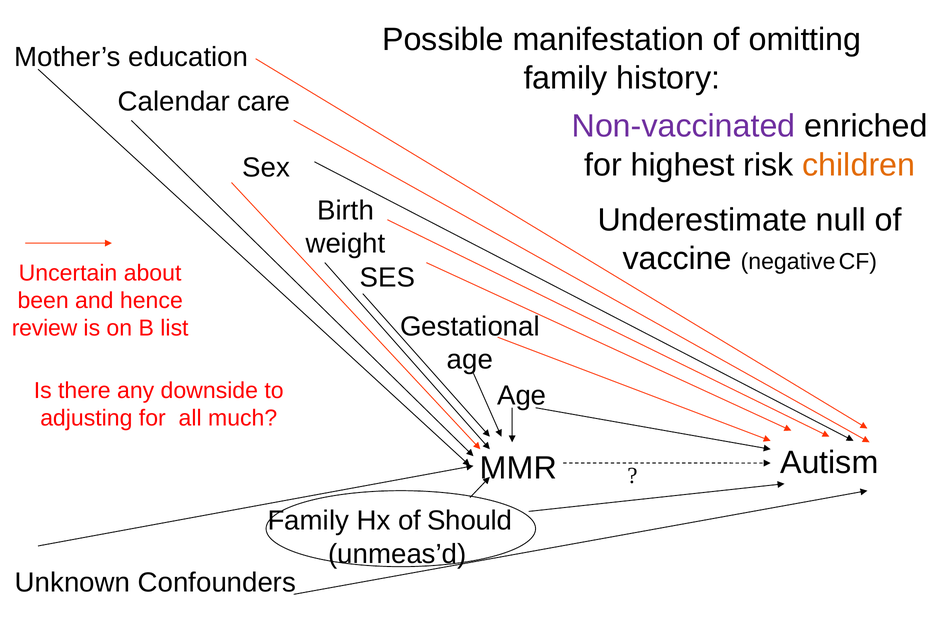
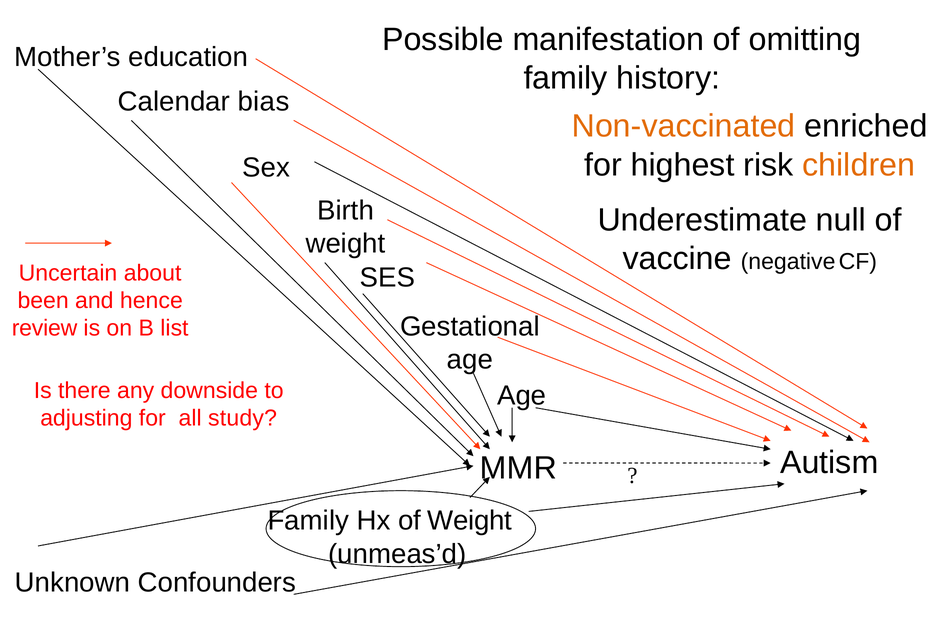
care: care -> bias
Non-vaccinated colour: purple -> orange
much: much -> study
of Should: Should -> Weight
